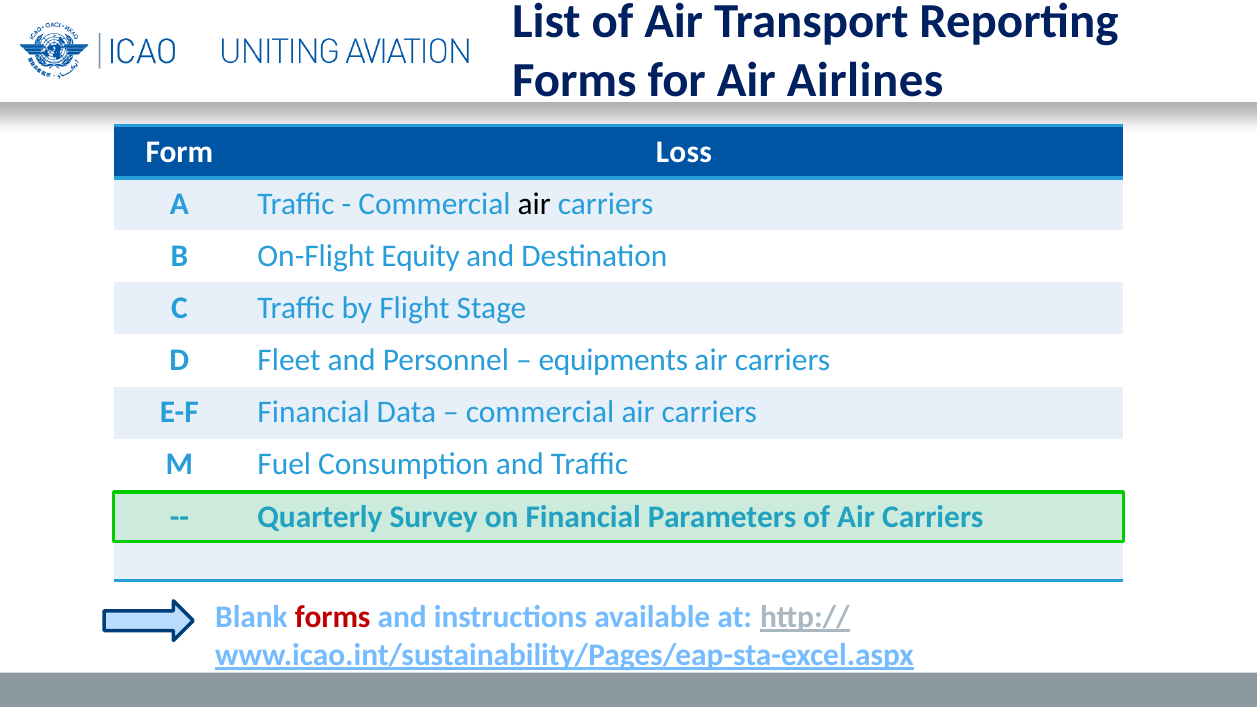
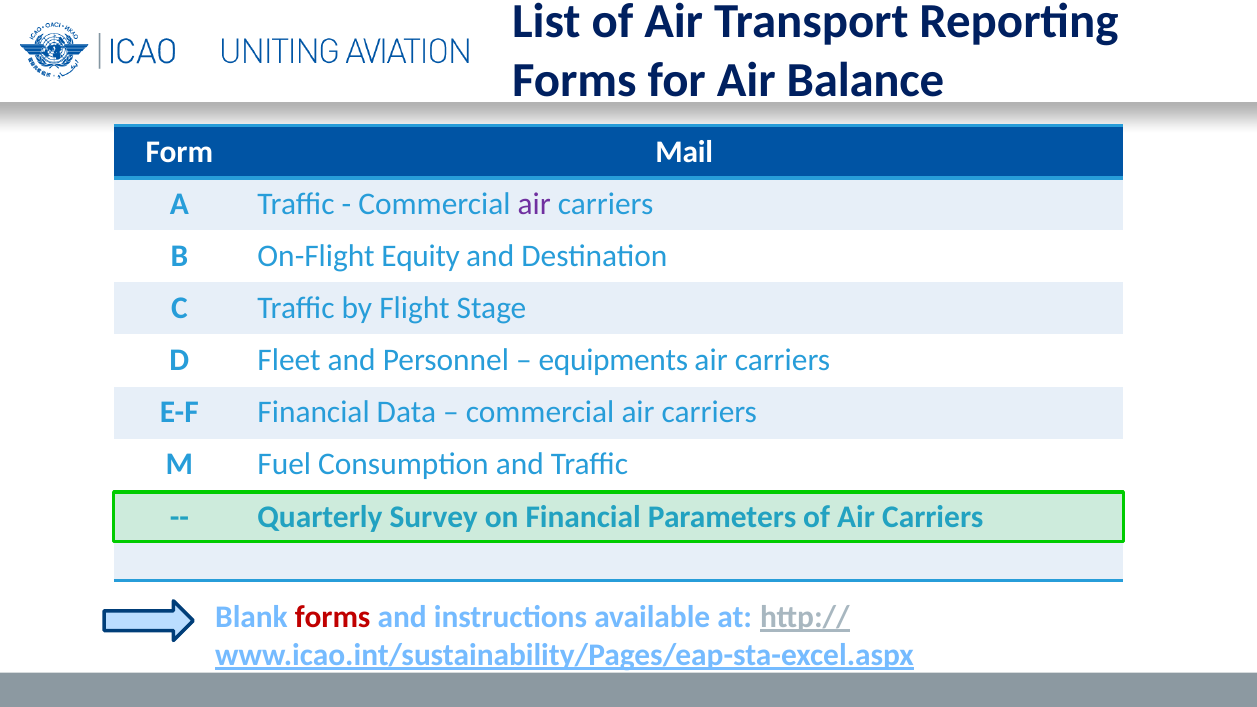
Airlines: Airlines -> Balance
Loss: Loss -> Mail
air at (534, 204) colour: black -> purple
